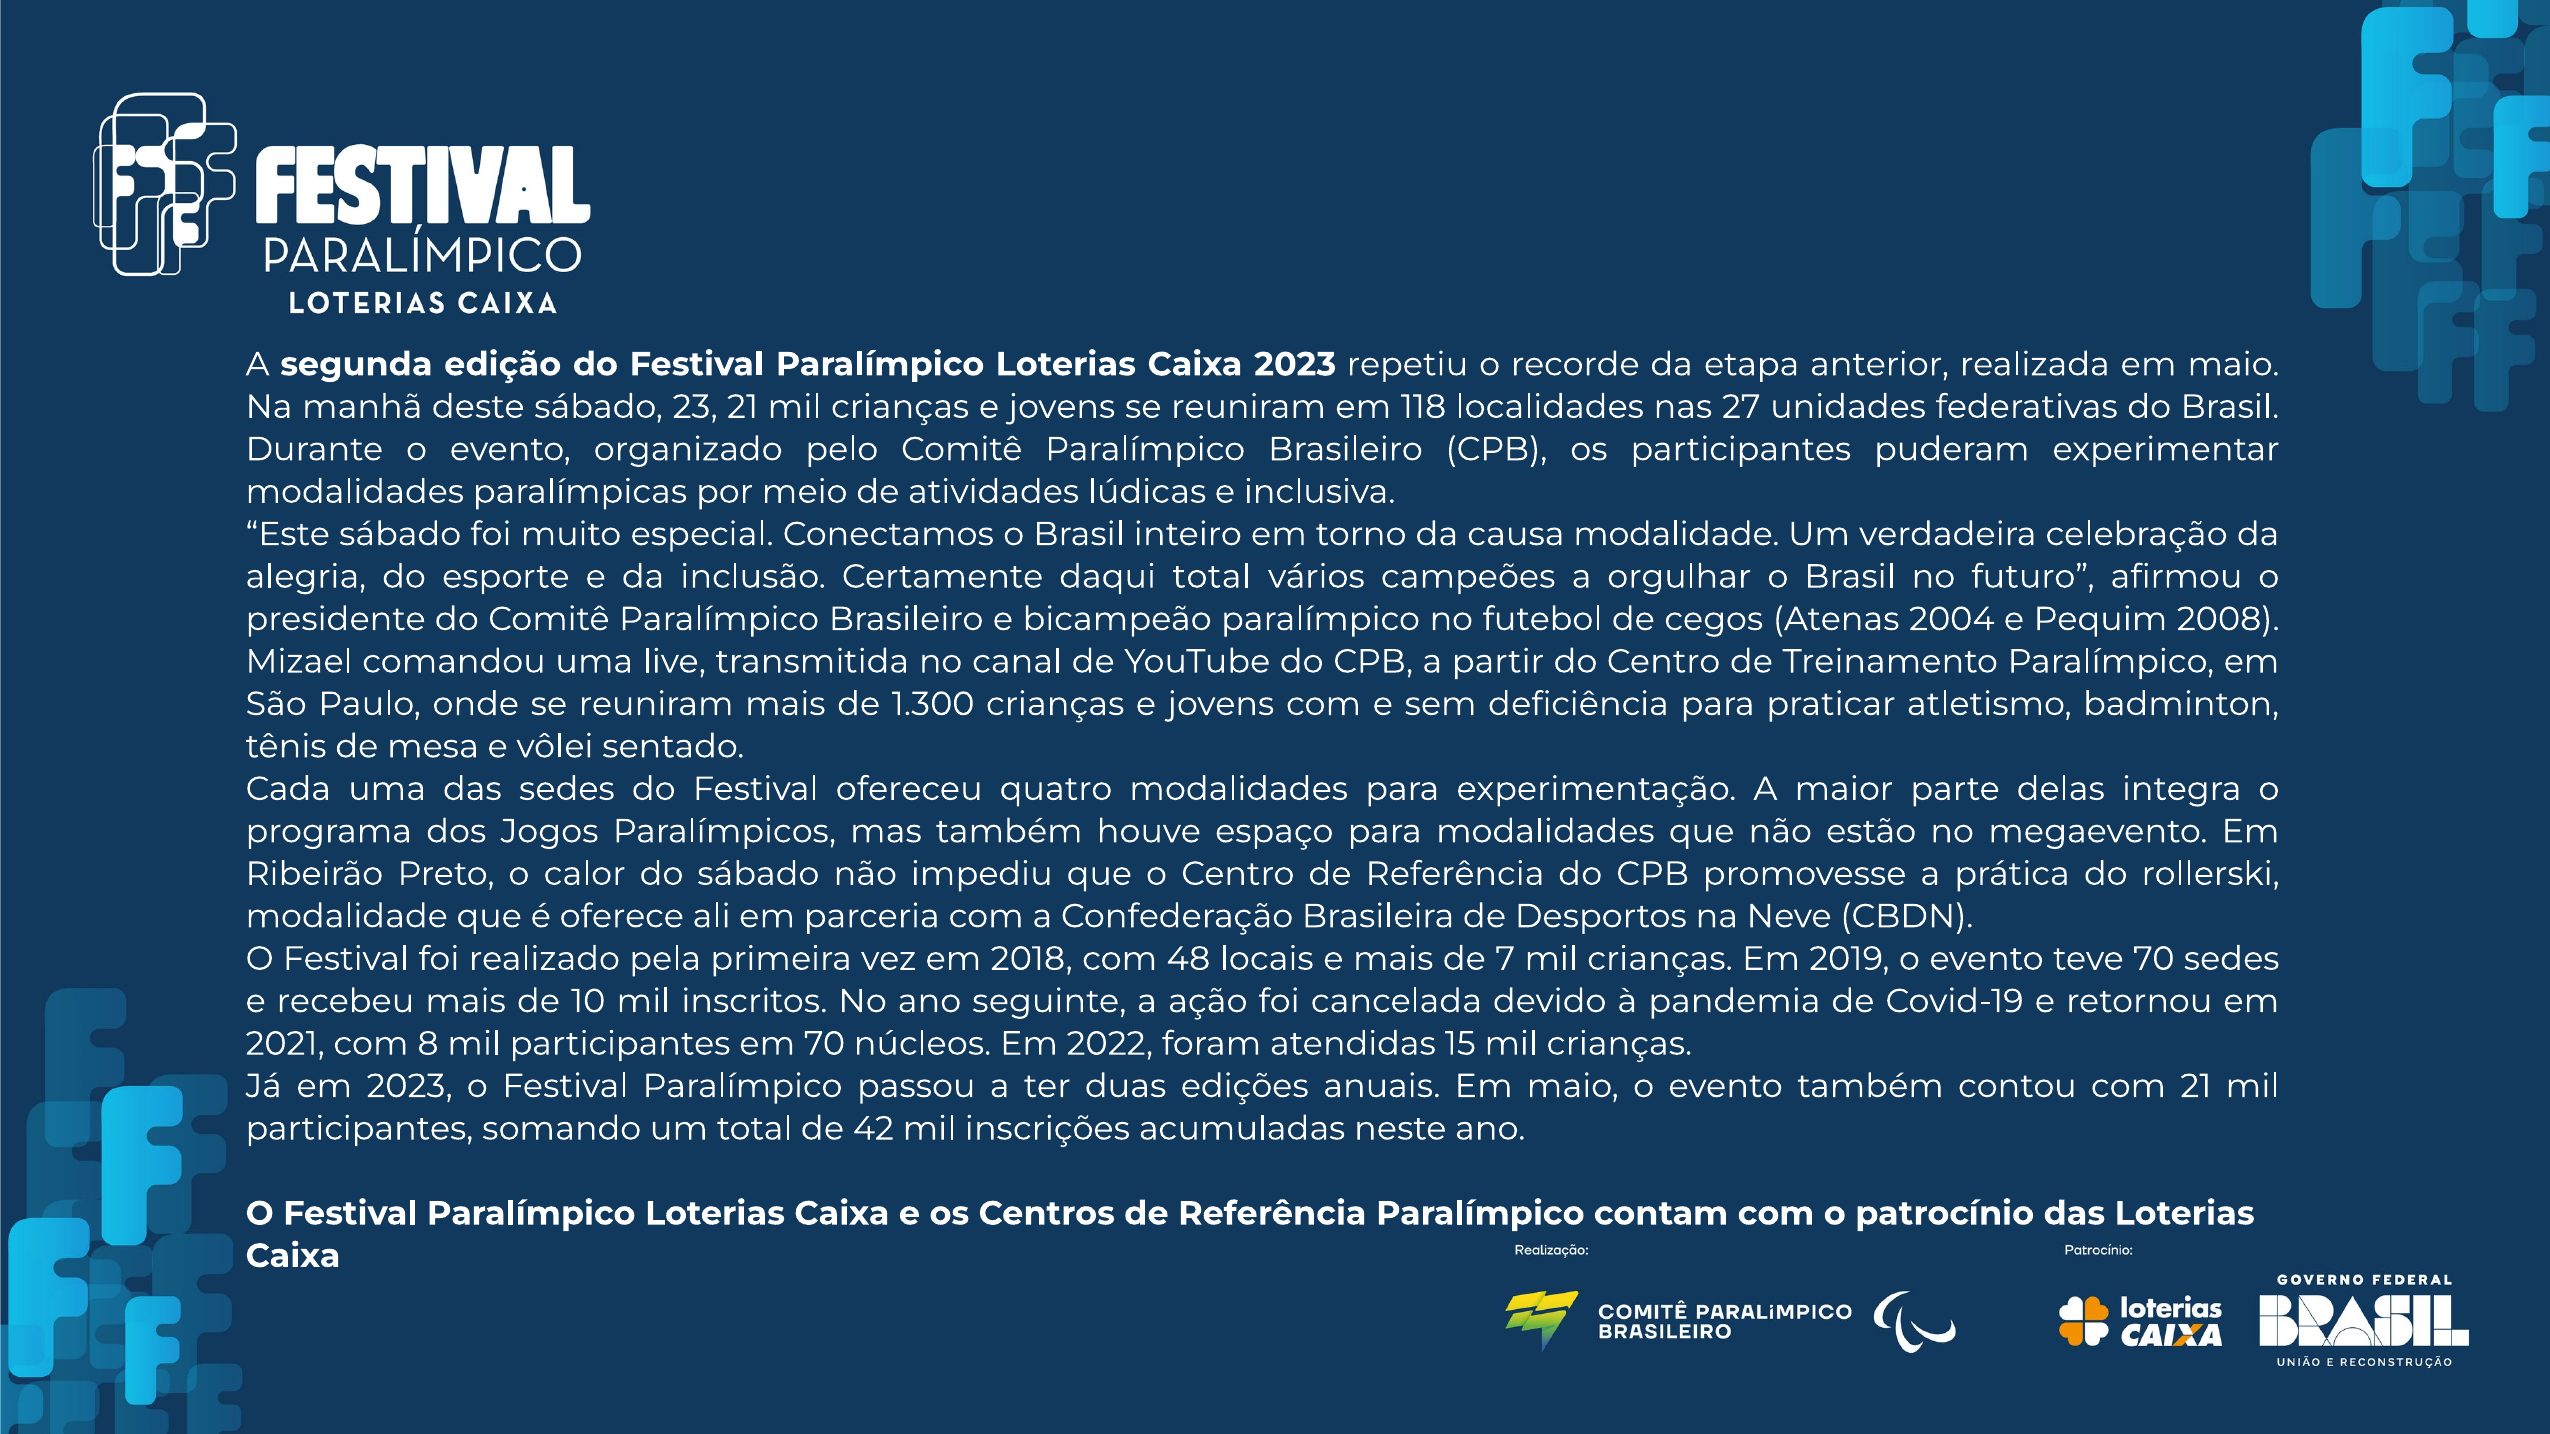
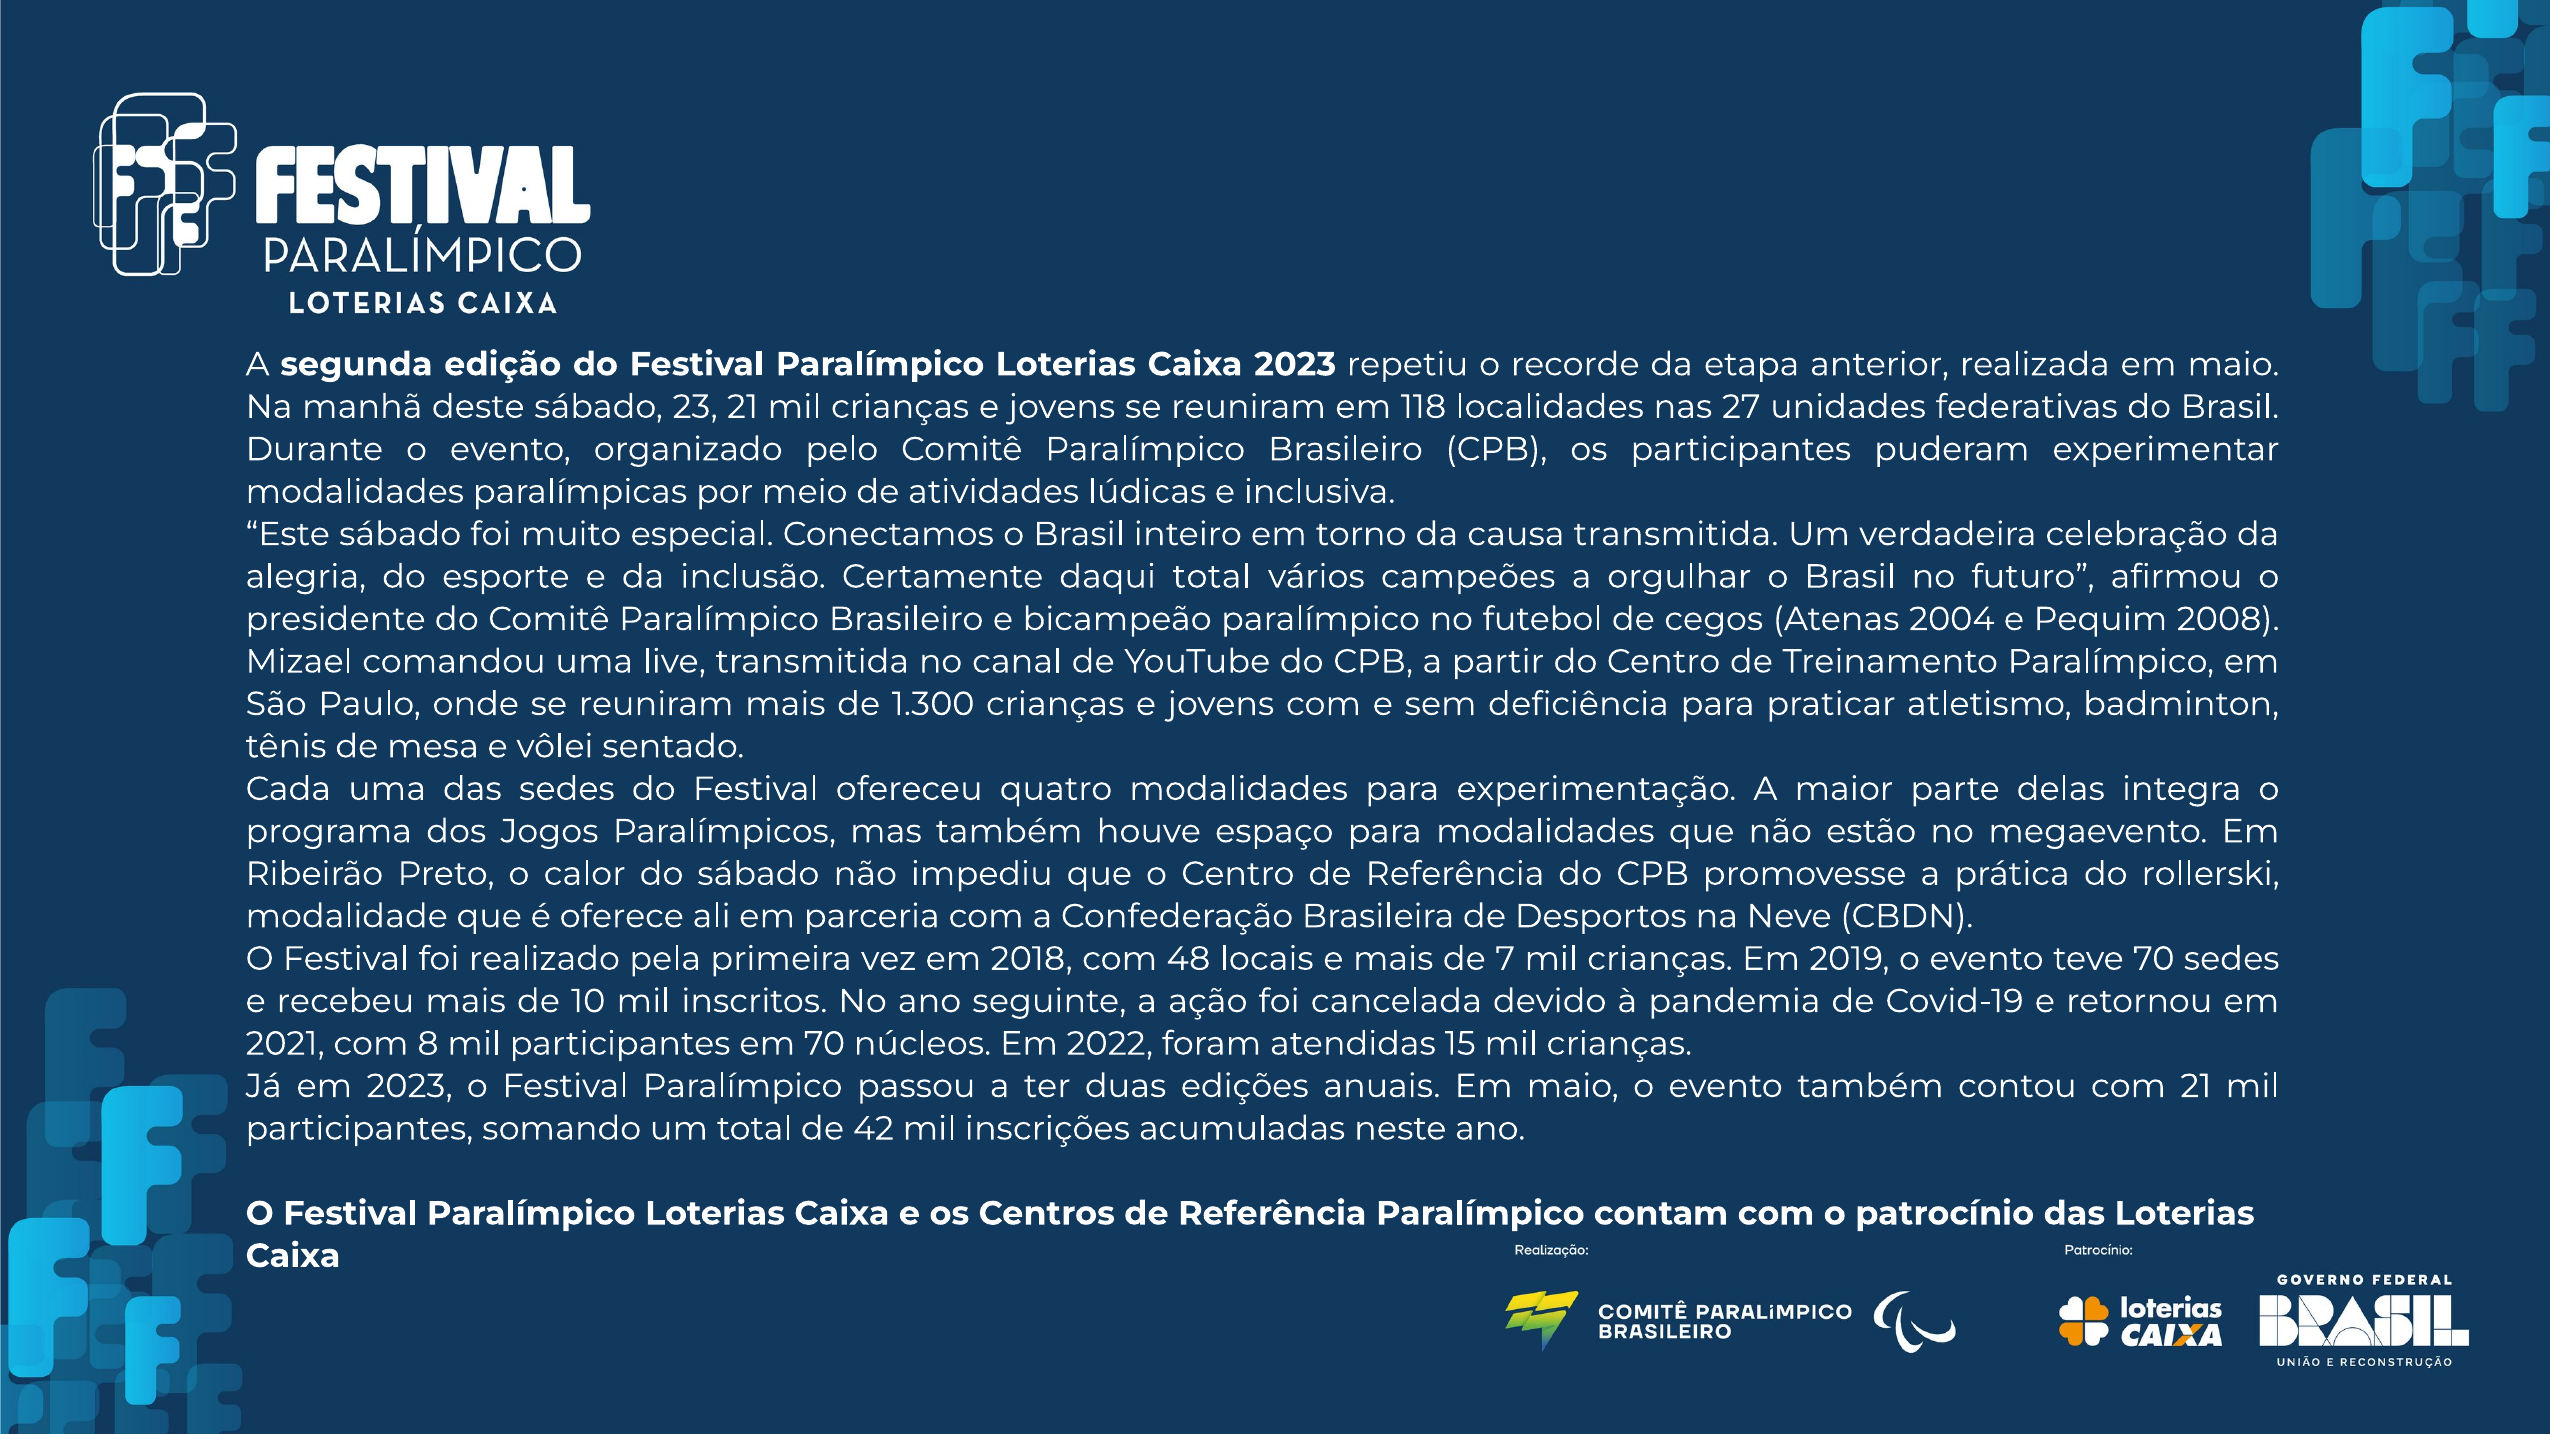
causa modalidade: modalidade -> transmitida
